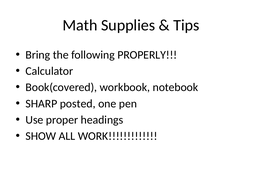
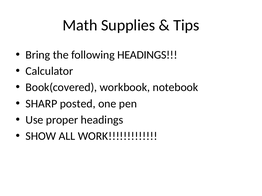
following PROPERLY: PROPERLY -> HEADINGS
